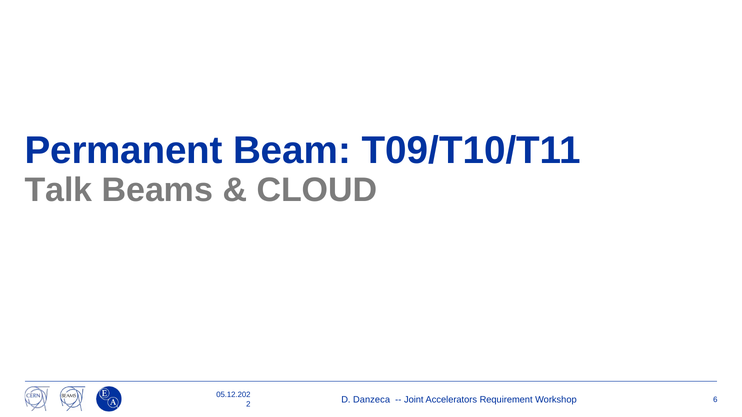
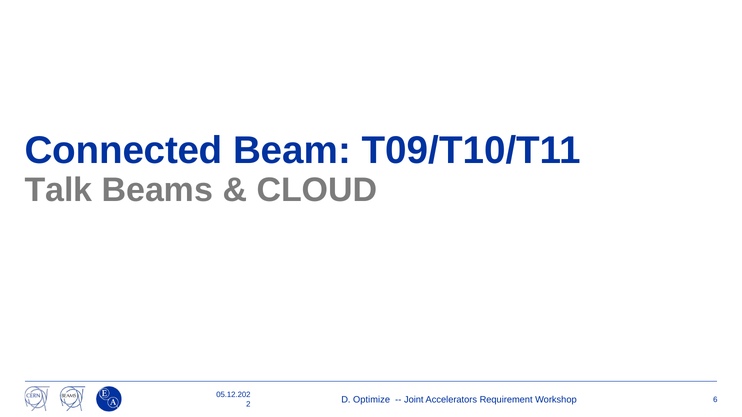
Permanent: Permanent -> Connected
Danzeca: Danzeca -> Optimize
